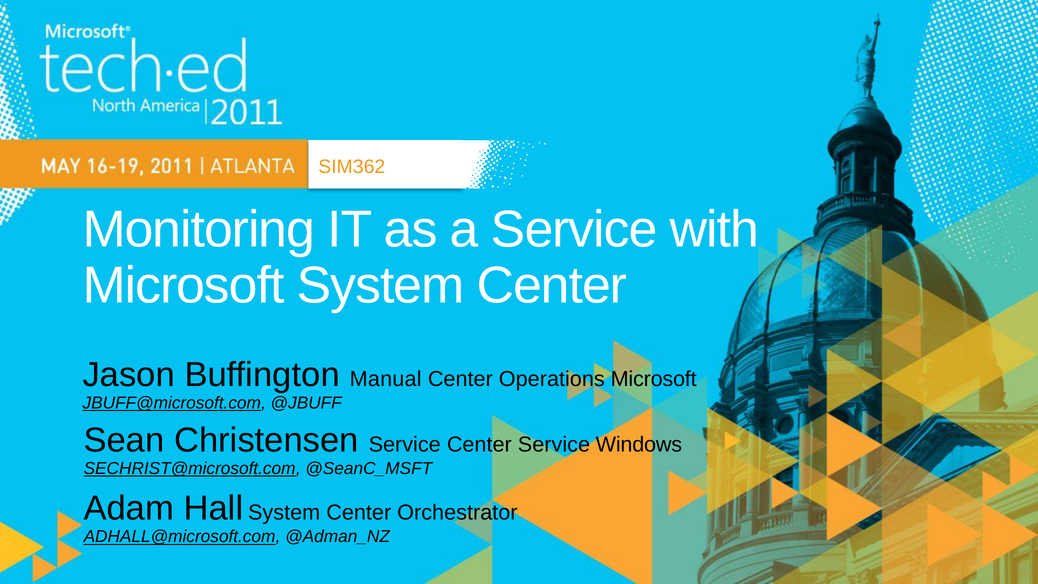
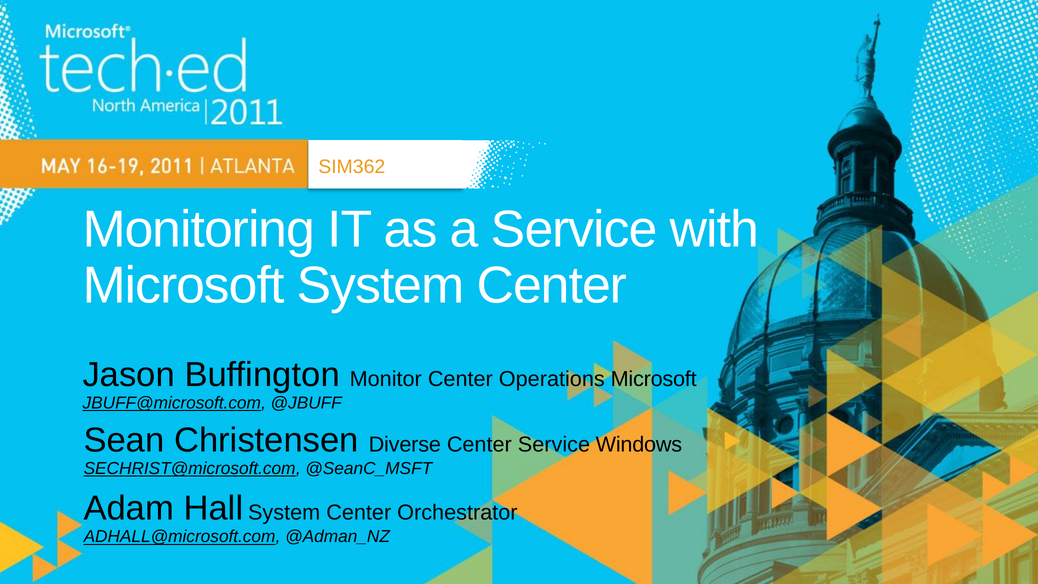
Manual: Manual -> Monitor
Christensen Service: Service -> Diverse
